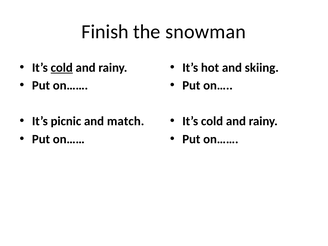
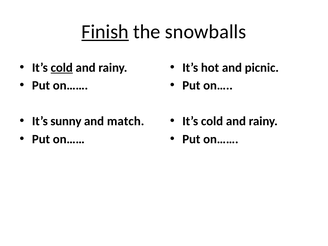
Finish underline: none -> present
snowman: snowman -> snowballs
skiing: skiing -> picnic
picnic: picnic -> sunny
